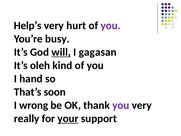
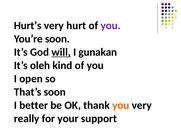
Help’s: Help’s -> Hurt’s
You’re busy: busy -> soon
gagasan: gagasan -> gunakan
hand: hand -> open
wrong: wrong -> better
you at (121, 105) colour: purple -> orange
your underline: present -> none
